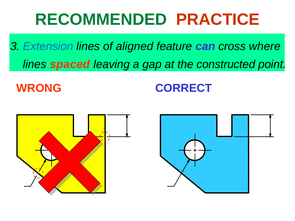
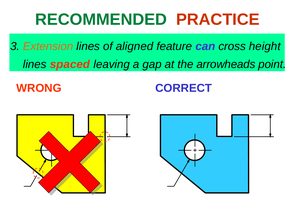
Extension colour: blue -> orange
where: where -> height
constructed: constructed -> arrowheads
